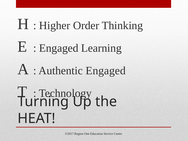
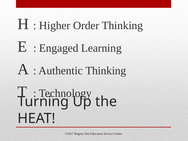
Authentic Engaged: Engaged -> Thinking
